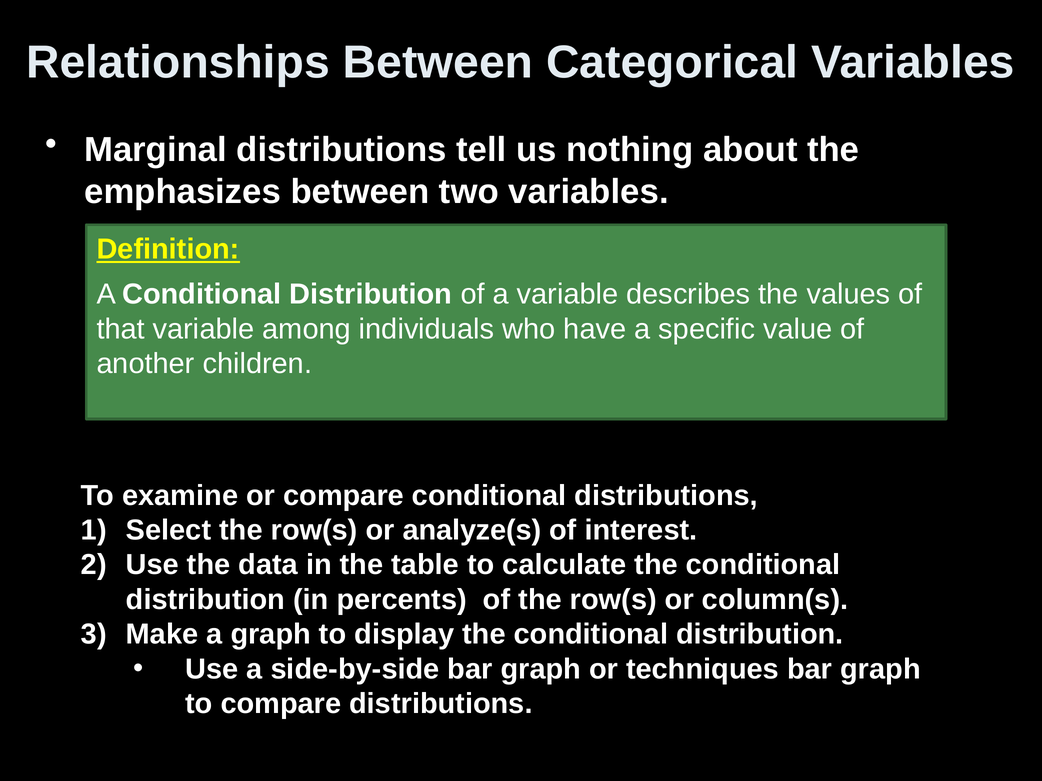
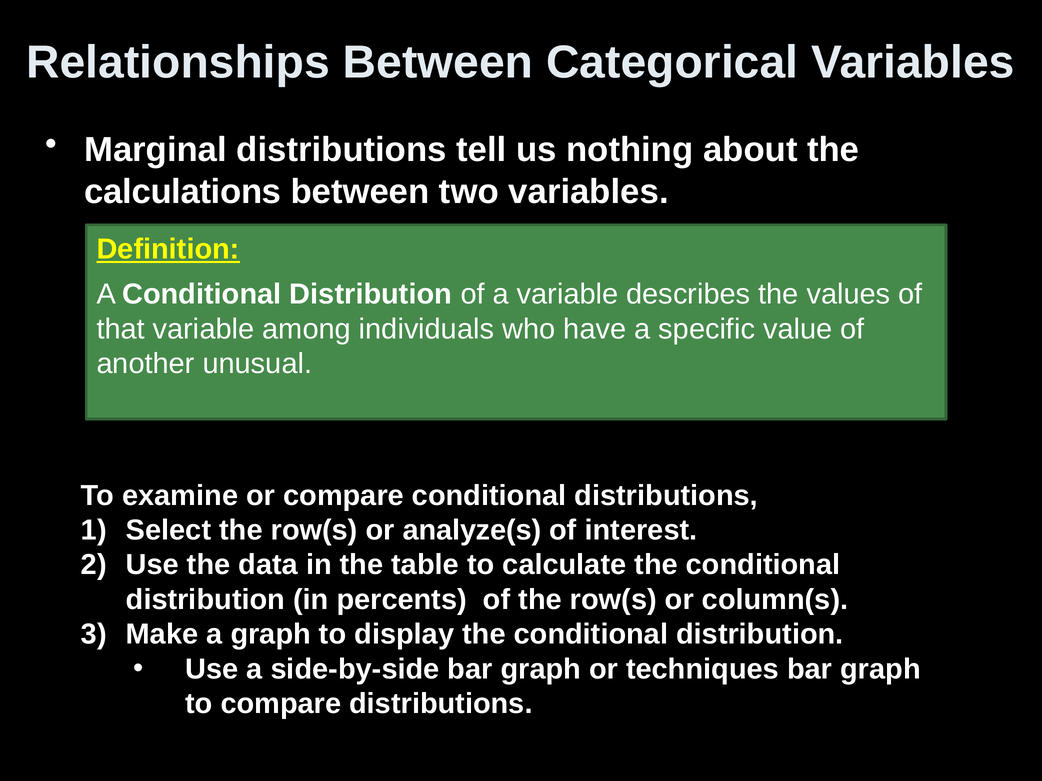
emphasizes: emphasizes -> calculations
children: children -> unusual
